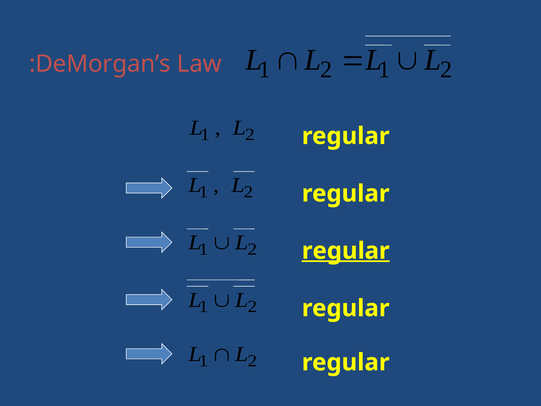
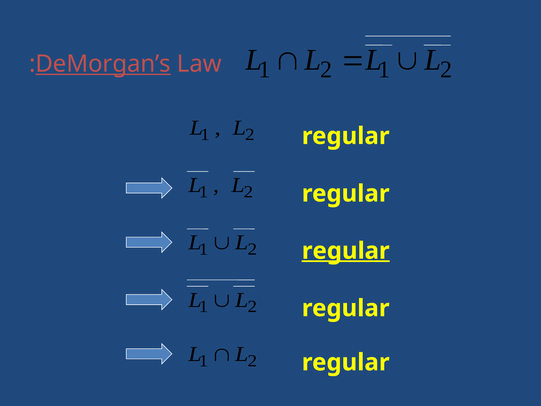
DeMorgan’s underline: none -> present
